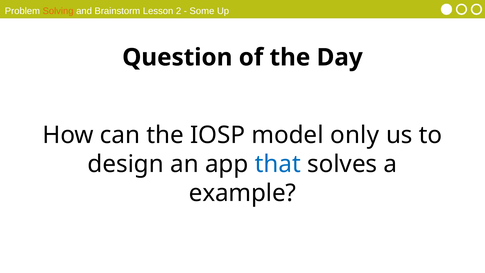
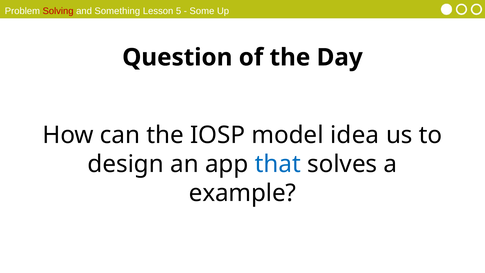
Solving colour: orange -> red
Brainstorm: Brainstorm -> Something
2: 2 -> 5
only: only -> idea
